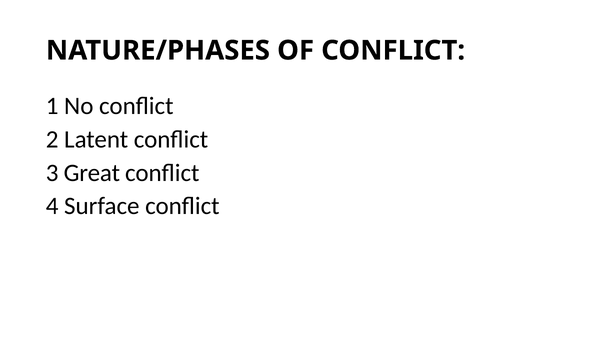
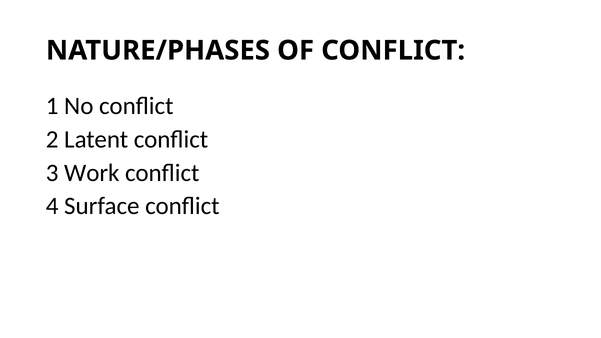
Great: Great -> Work
